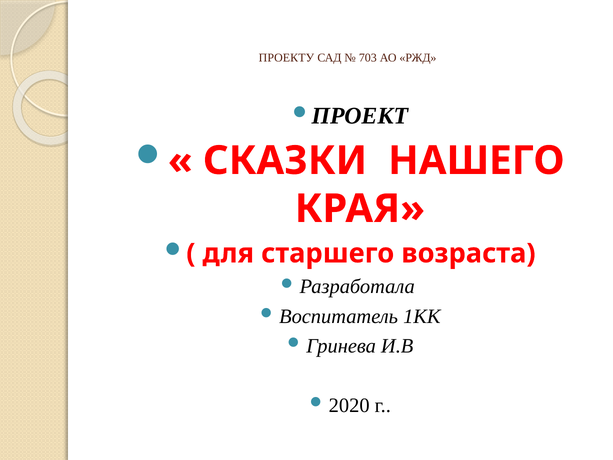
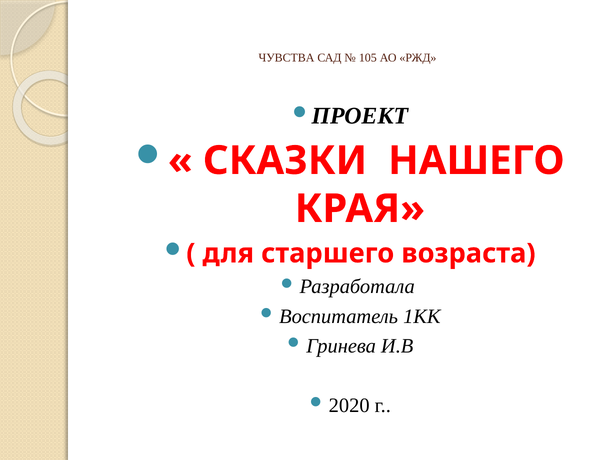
ПРОЕКТУ: ПРОЕКТУ -> ЧУВСТВА
703: 703 -> 105
